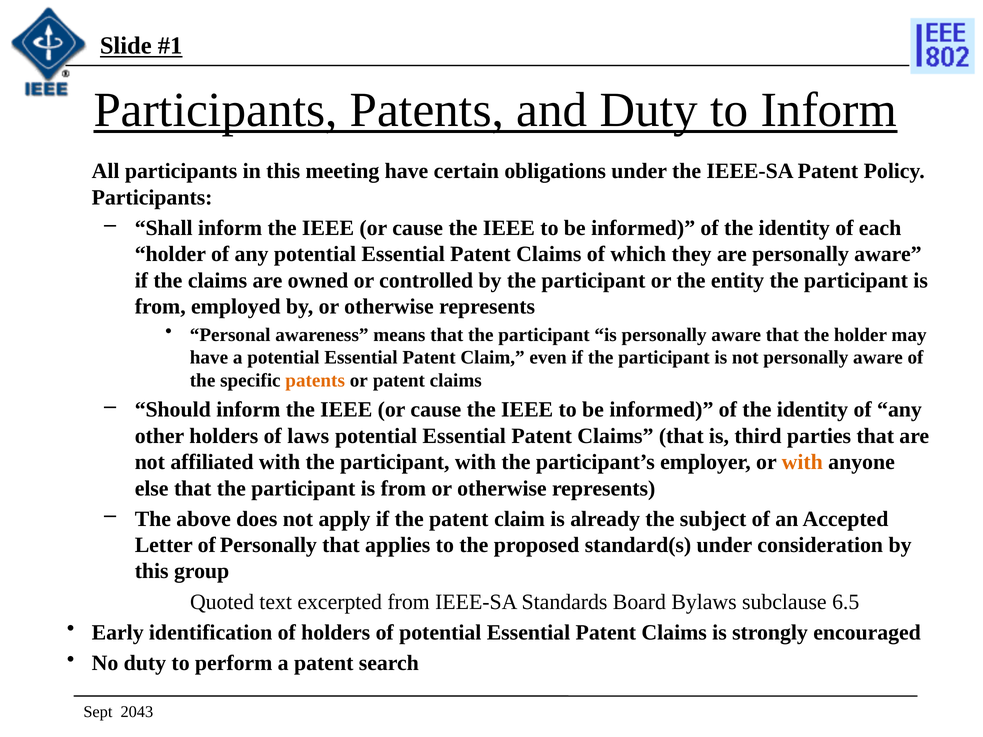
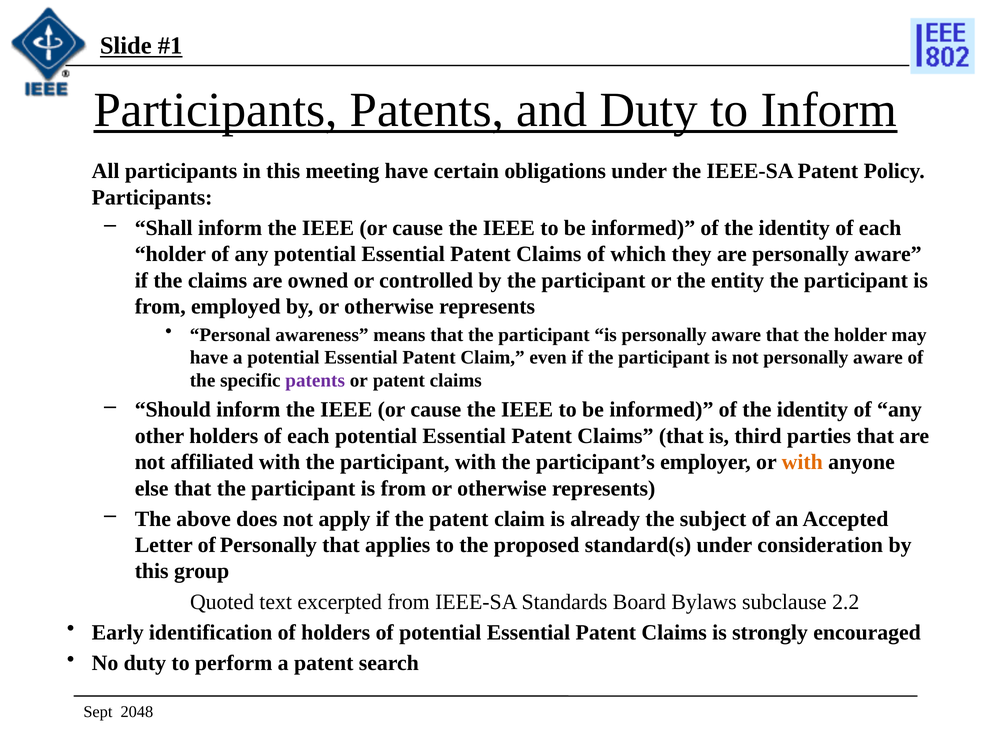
patents at (315, 381) colour: orange -> purple
holders of laws: laws -> each
6.5: 6.5 -> 2.2
2043: 2043 -> 2048
